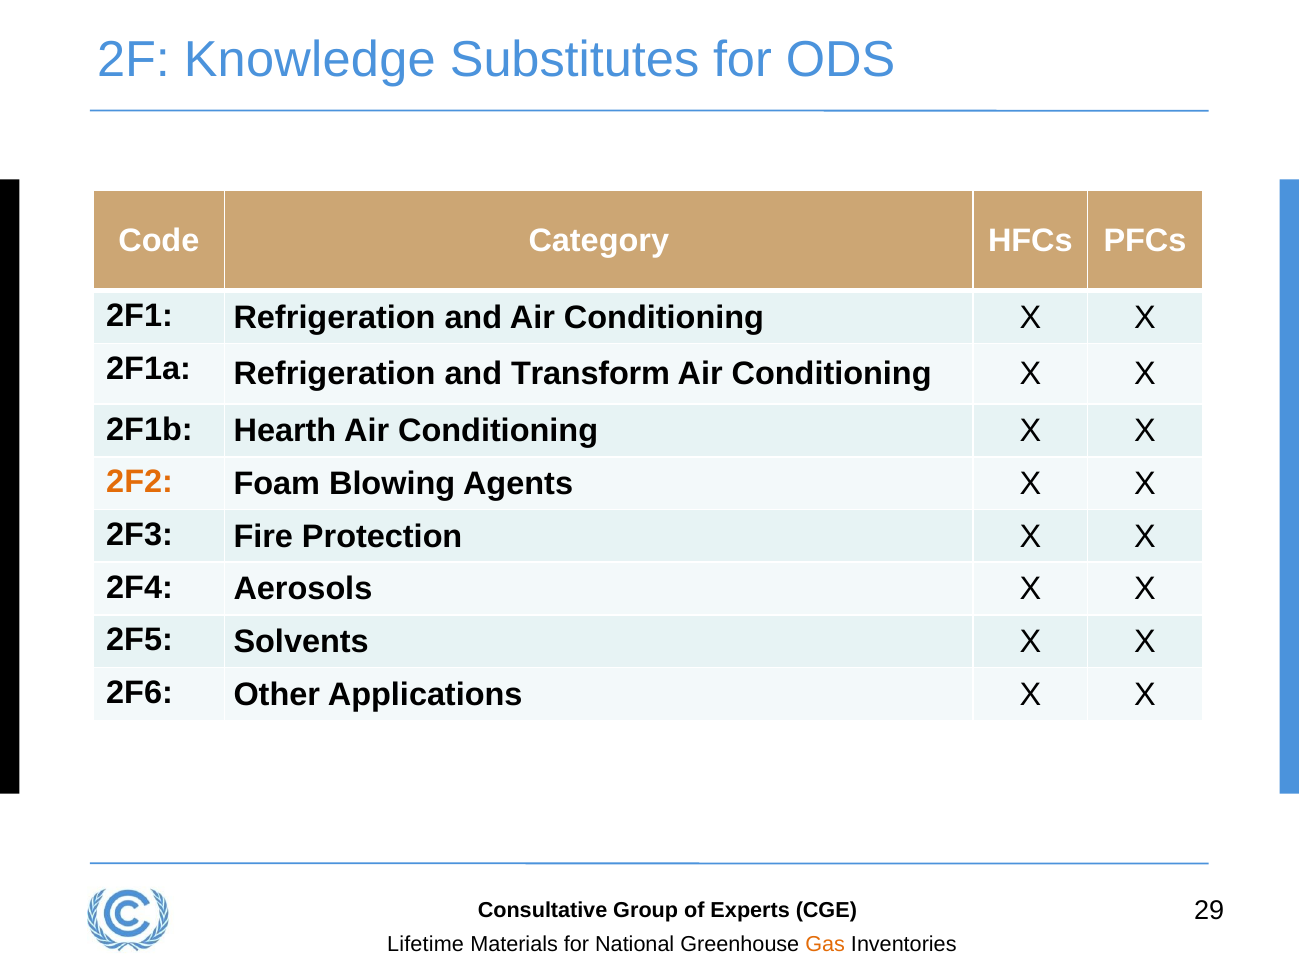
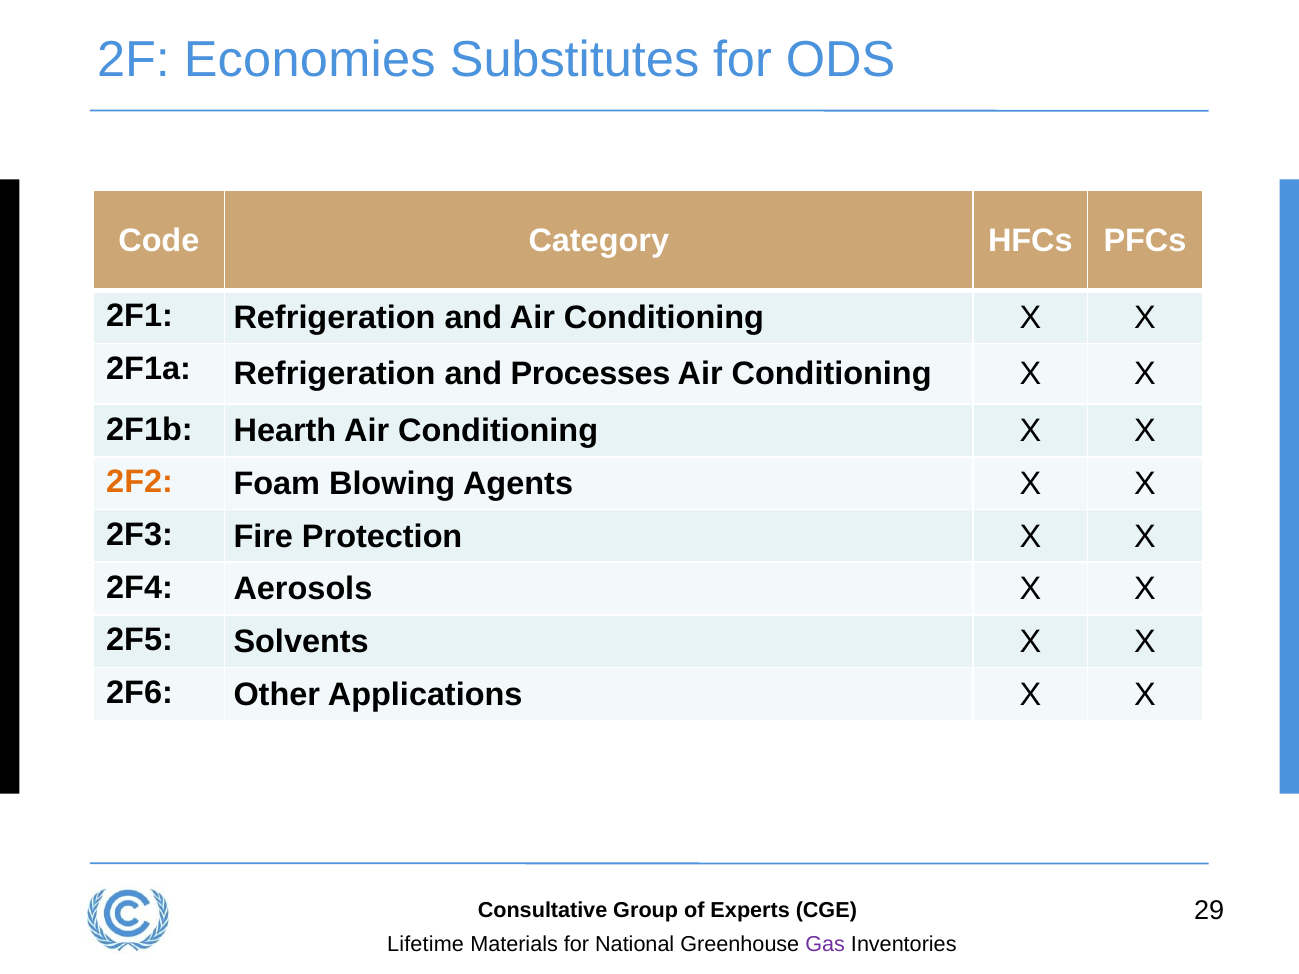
Knowledge: Knowledge -> Economies
Transform: Transform -> Processes
Gas colour: orange -> purple
